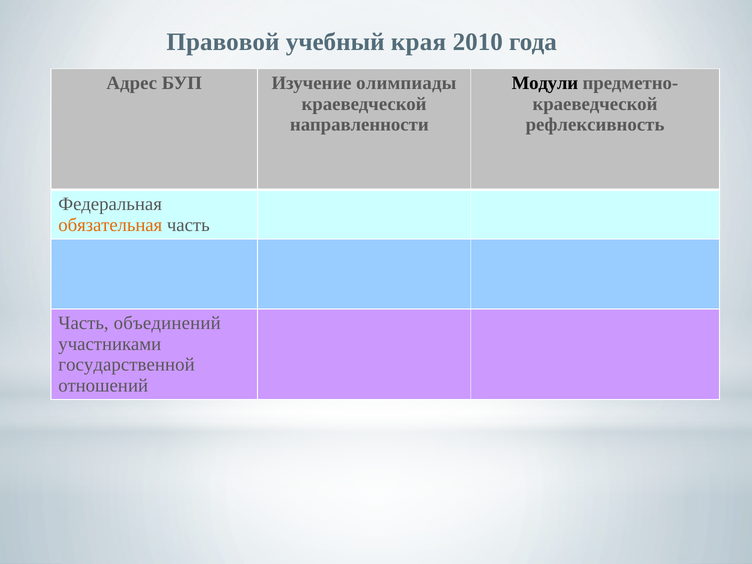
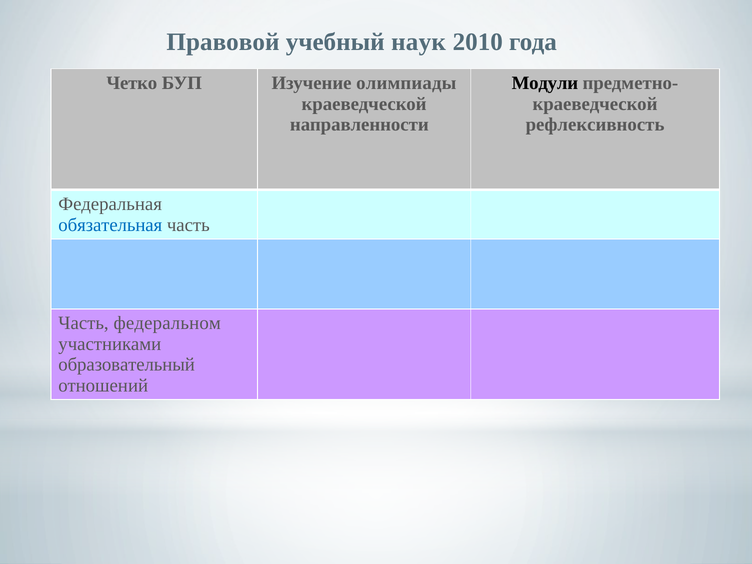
края: края -> наук
Адрес: Адрес -> Четко
обязательная colour: orange -> blue
объединений: объединений -> федеральном
государственной: государственной -> образовательный
